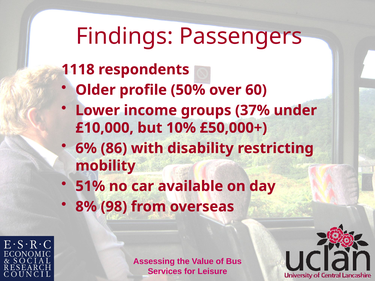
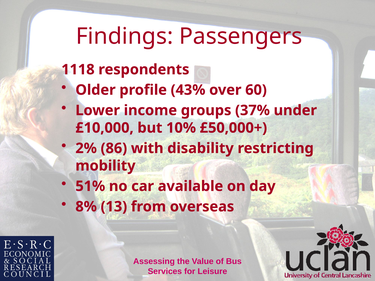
50%: 50% -> 43%
6%: 6% -> 2%
98: 98 -> 13
